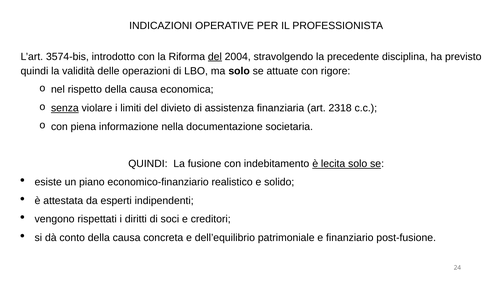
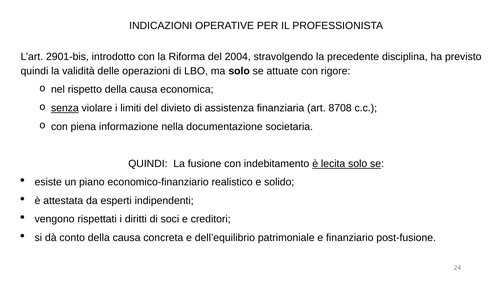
3574-bis: 3574-bis -> 2901-bis
del at (215, 57) underline: present -> none
2318: 2318 -> 8708
